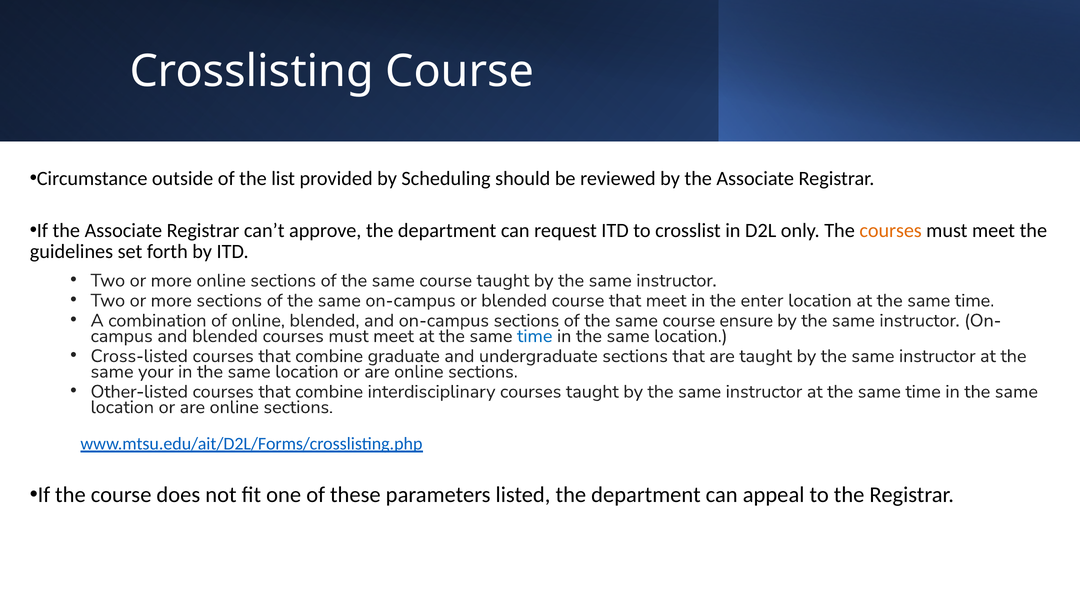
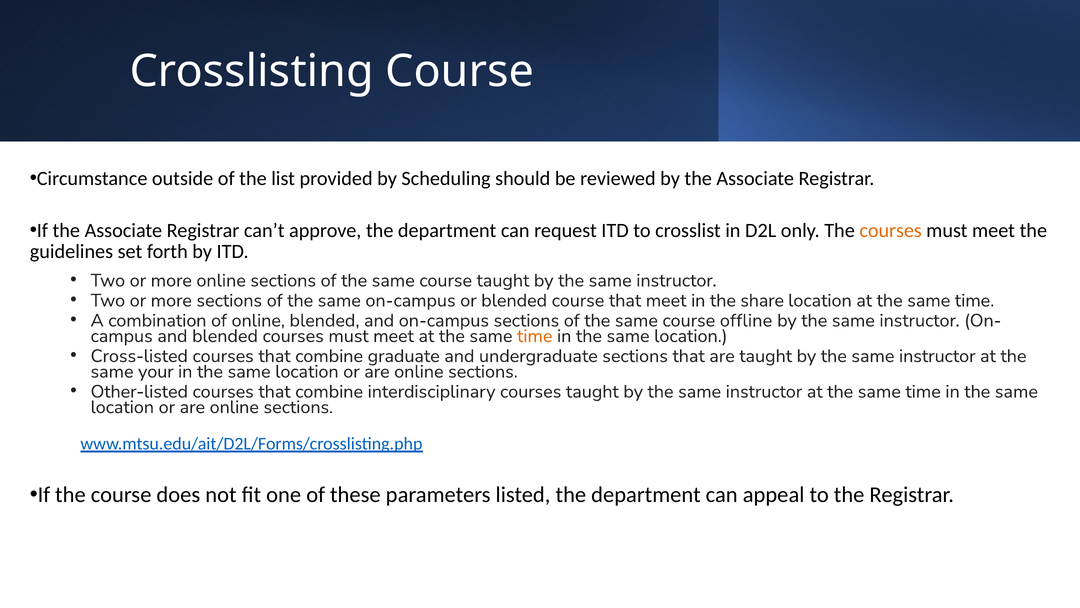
enter: enter -> share
ensure: ensure -> offline
time at (535, 336) colour: blue -> orange
